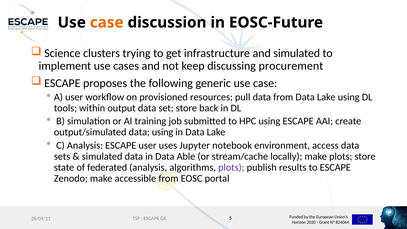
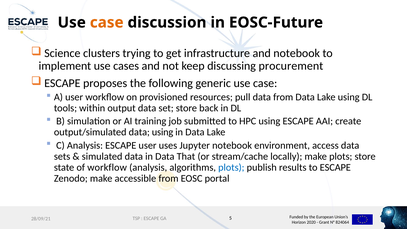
and simulated: simulated -> notebook
Able: Able -> That
of federated: federated -> workflow
plots at (231, 167) colour: purple -> blue
